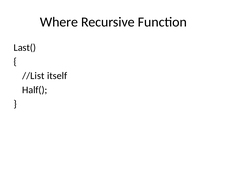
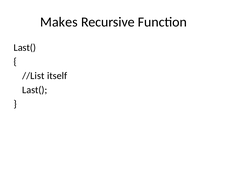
Where: Where -> Makes
Half( at (35, 90): Half( -> Last(
